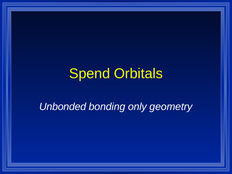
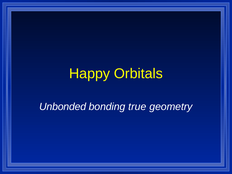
Spend: Spend -> Happy
only: only -> true
